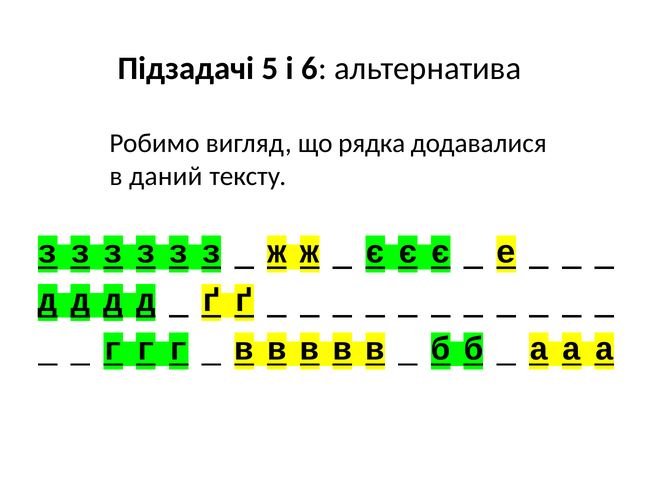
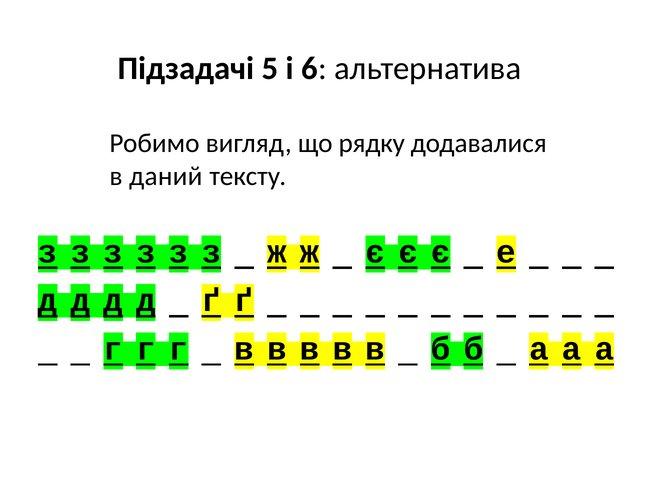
рядка: рядка -> рядку
